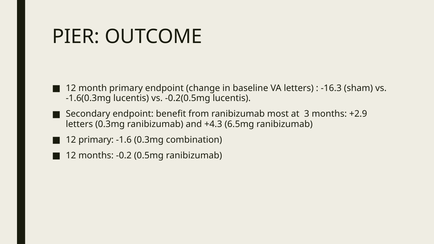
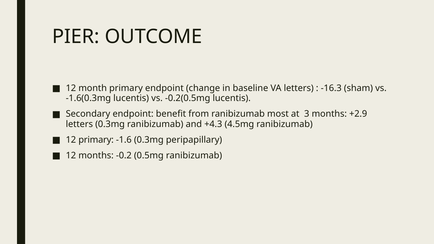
6.5mg: 6.5mg -> 4.5mg
combination: combination -> peripapillary
